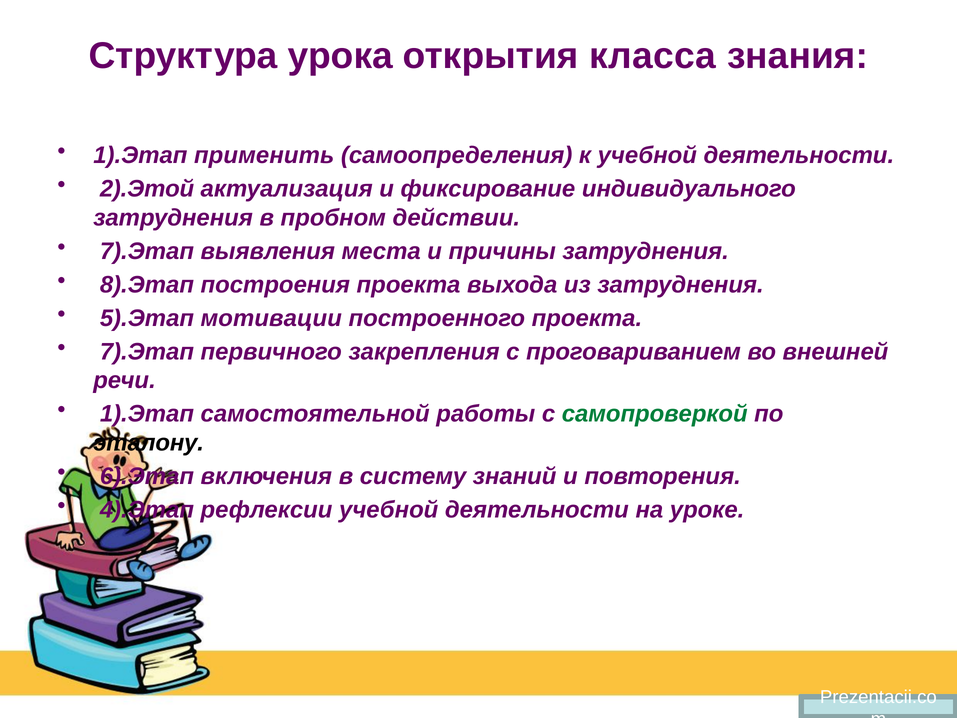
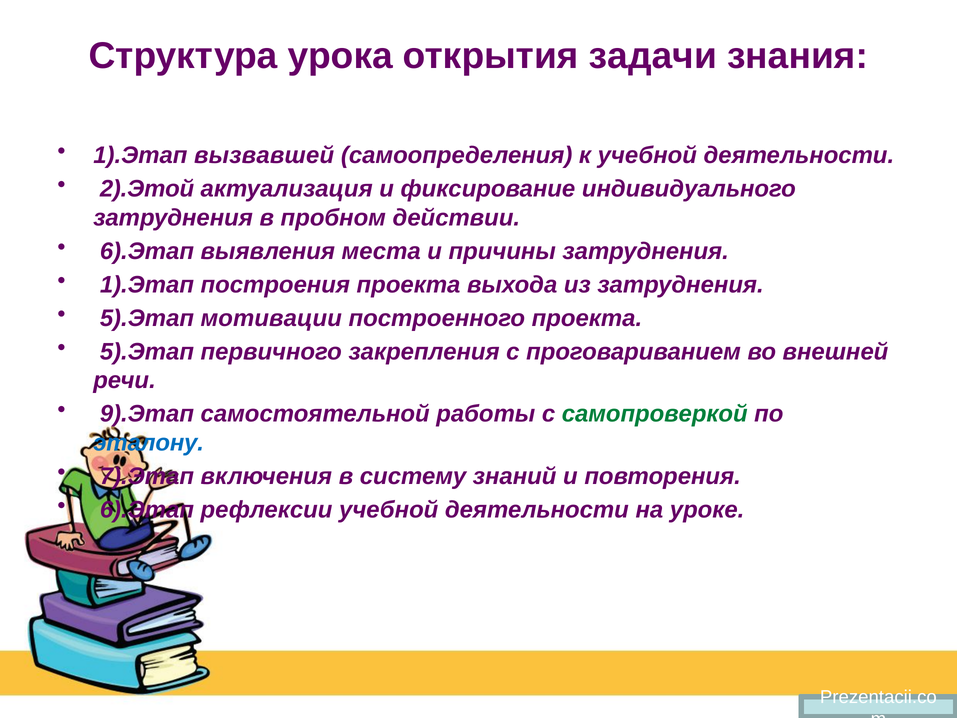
класса: класса -> задачи
применить: применить -> вызвавшей
7).Этап at (147, 251): 7).Этап -> 6).Этап
8).Этап at (147, 285): 8).Этап -> 1).Этап
7).Этап at (147, 352): 7).Этап -> 5).Этап
1).Этап at (147, 414): 1).Этап -> 9).Этап
эталону colour: black -> blue
6).Этап: 6).Этап -> 7).Этап
4).Этап at (147, 509): 4).Этап -> 6).Этап
